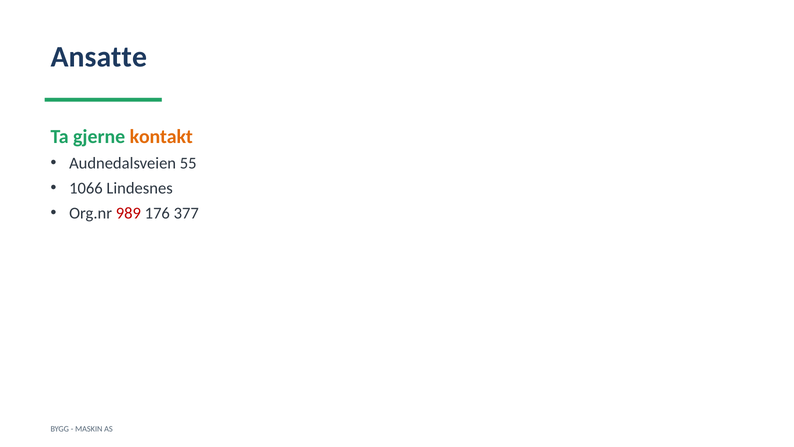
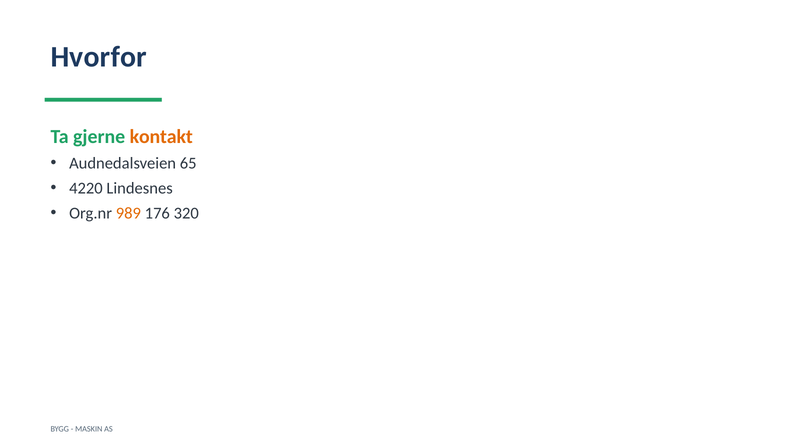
Ansatte: Ansatte -> Hvorfor
55: 55 -> 65
1066: 1066 -> 4220
989 colour: red -> orange
377: 377 -> 320
